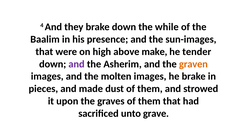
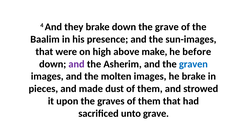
the while: while -> grave
tender: tender -> before
graven colour: orange -> blue
